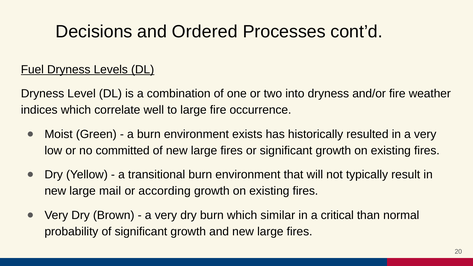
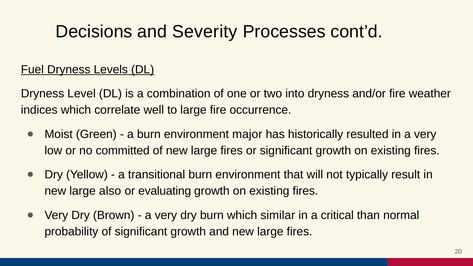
Ordered: Ordered -> Severity
exists: exists -> major
mail: mail -> also
according: according -> evaluating
